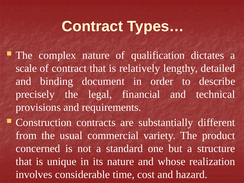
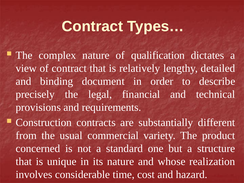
scale: scale -> view
